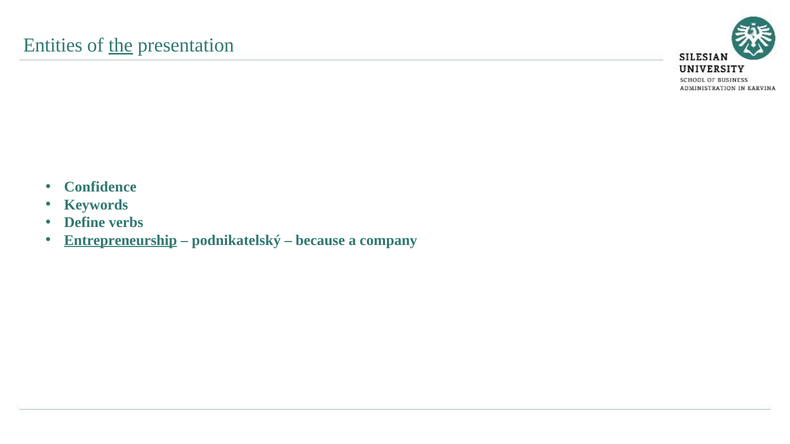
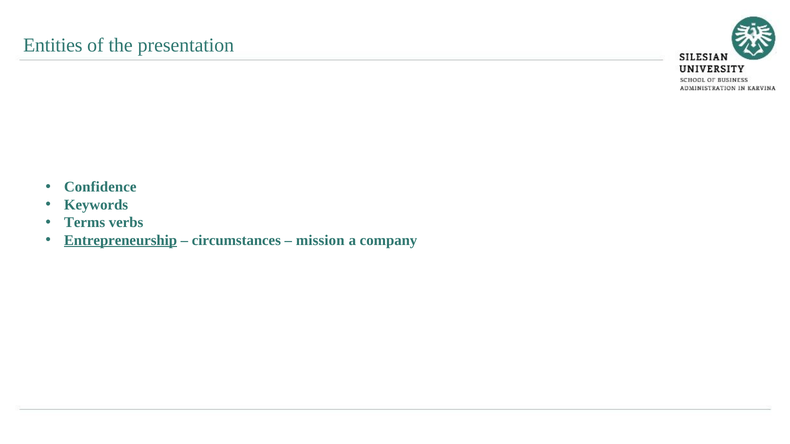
the underline: present -> none
Define: Define -> Terms
podnikatelský: podnikatelský -> circumstances
because: because -> mission
